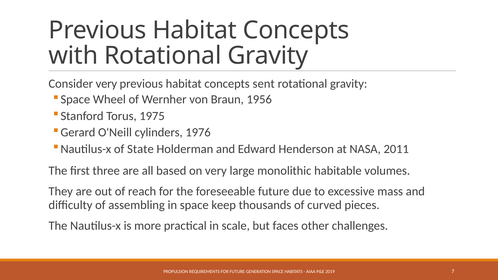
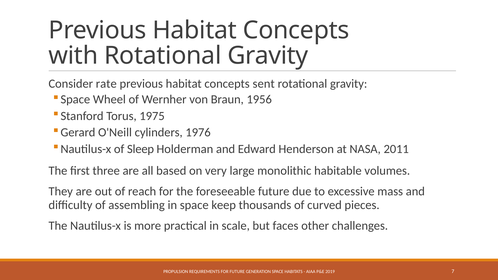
Consider very: very -> rate
State: State -> Sleep
